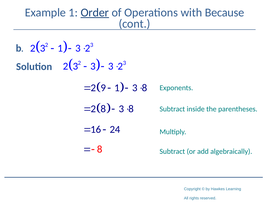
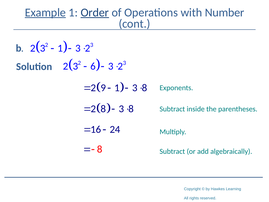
Example underline: none -> present
Because: Because -> Number
3 at (93, 66): 3 -> 6
